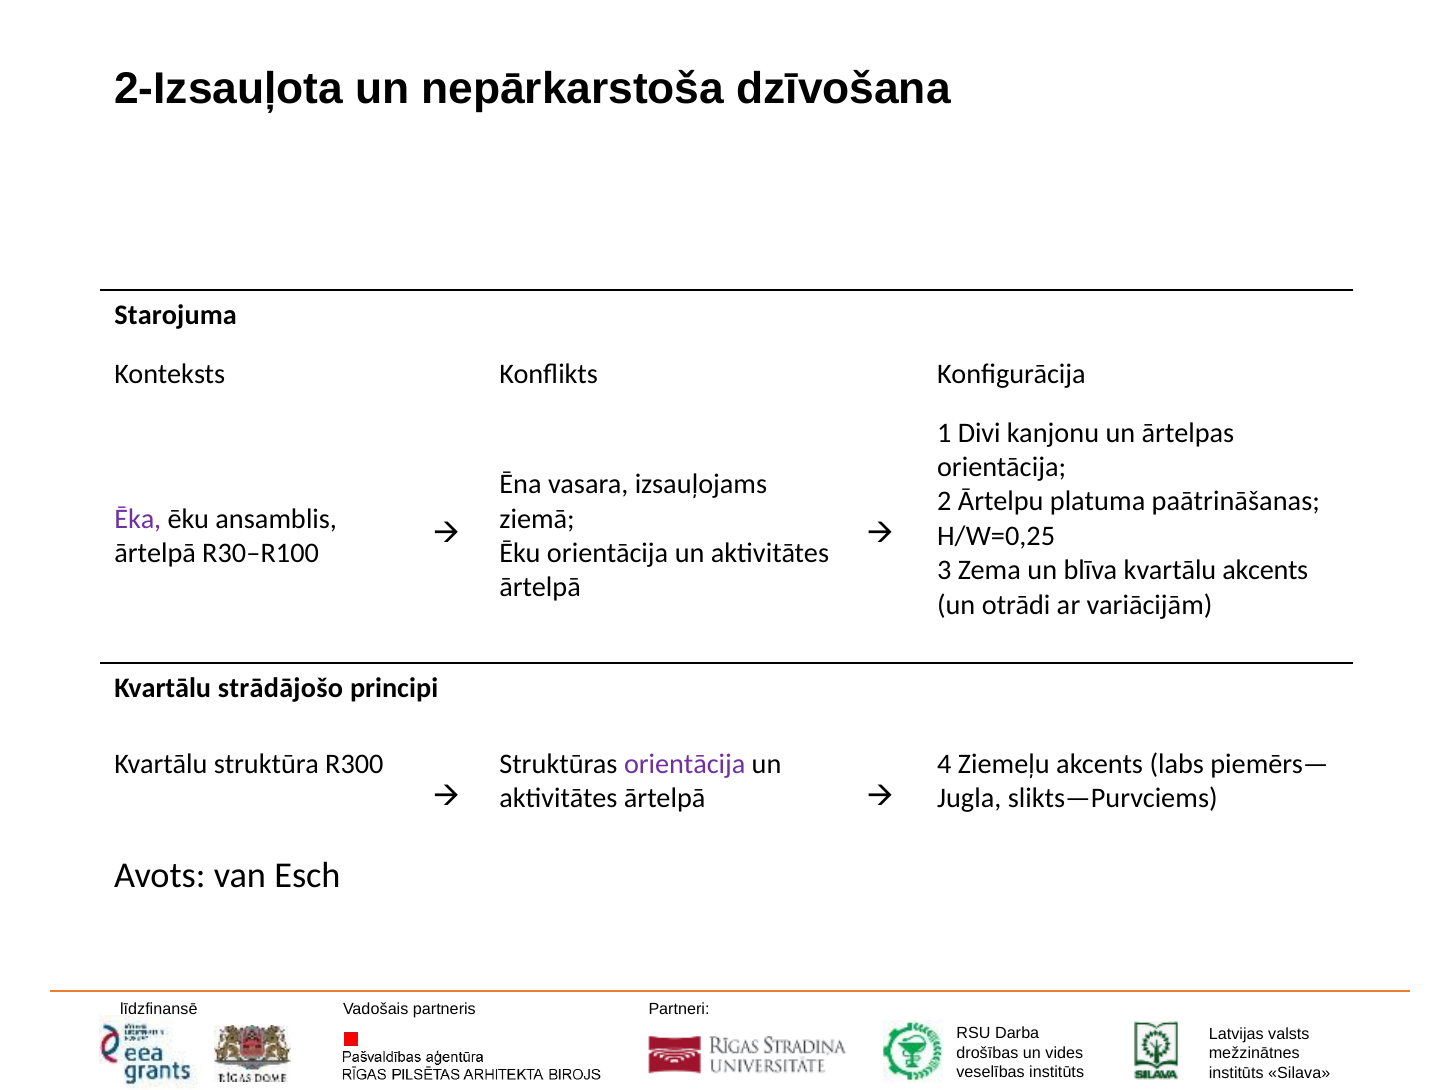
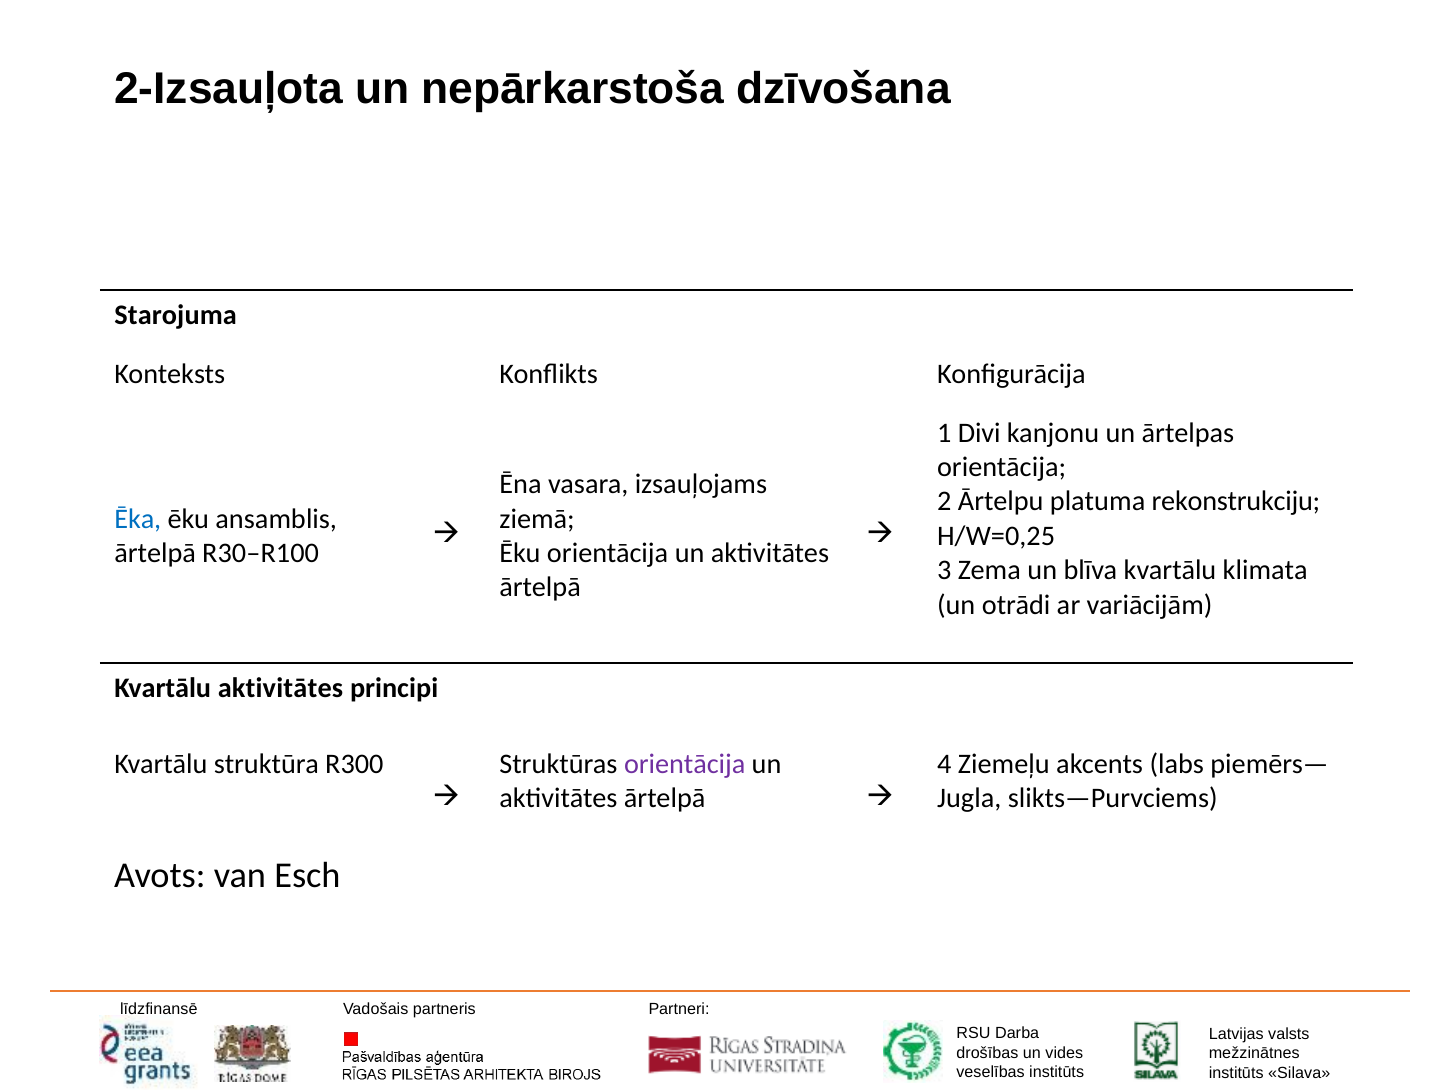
paātrināšanas: paātrināšanas -> rekonstrukciju
Ēka colour: purple -> blue
kvartālu akcents: akcents -> klimata
Kvartālu strādājošo: strādājošo -> aktivitātes
